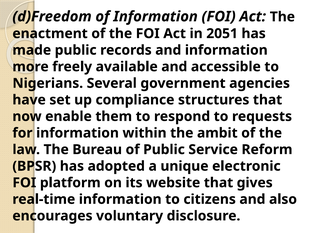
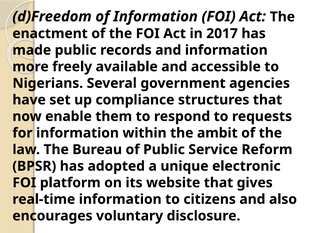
2051: 2051 -> 2017
